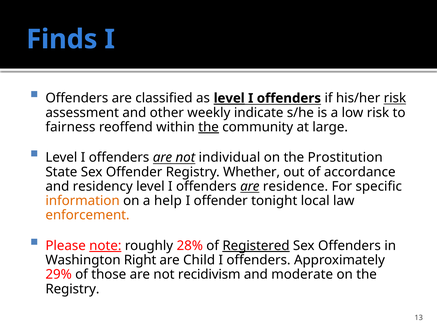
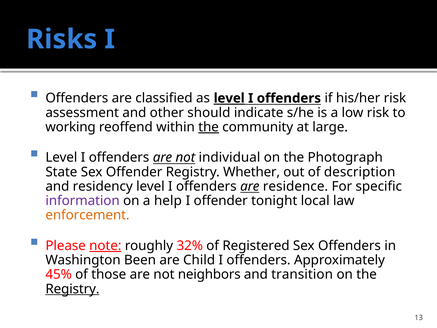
Finds: Finds -> Risks
risk at (395, 98) underline: present -> none
weekly: weekly -> should
fairness: fairness -> working
Prostitution: Prostitution -> Photograph
accordance: accordance -> description
information colour: orange -> purple
28%: 28% -> 32%
Registered underline: present -> none
Right: Right -> Been
29%: 29% -> 45%
recidivism: recidivism -> neighbors
moderate: moderate -> transition
Registry at (72, 289) underline: none -> present
